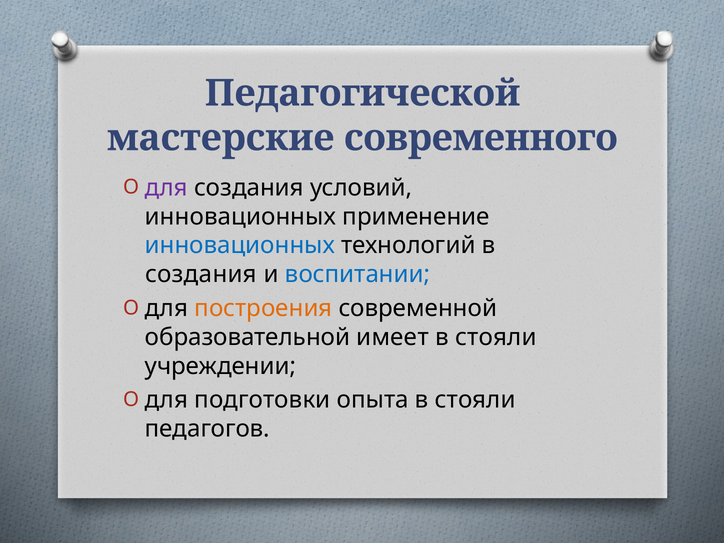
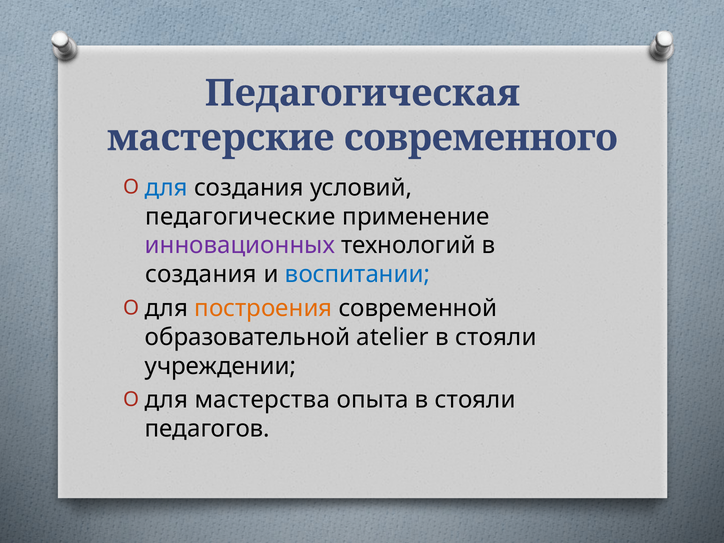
Педагогической: Педагогической -> Педагогическая
для at (166, 188) colour: purple -> blue
инновационных at (240, 217): инновационных -> педагогические
инновационных at (240, 246) colour: blue -> purple
имеет: имеет -> atelier
подготовки: подготовки -> мастерства
